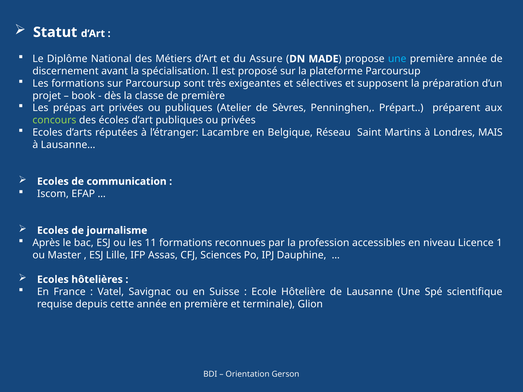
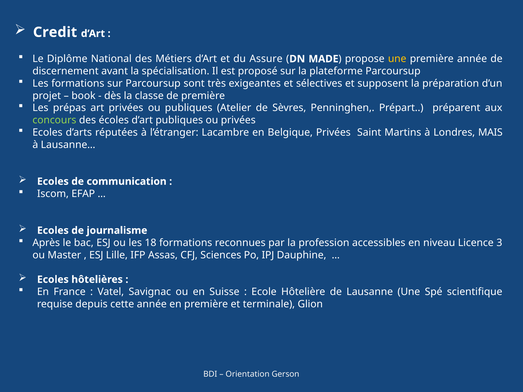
Statut: Statut -> Credit
une at (397, 59) colour: light blue -> yellow
Belgique Réseau: Réseau -> Privées
11: 11 -> 18
1: 1 -> 3
